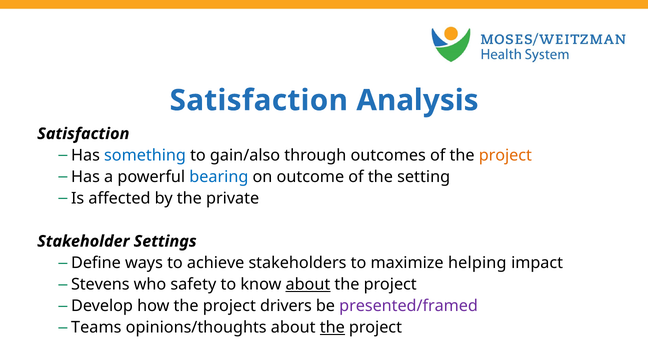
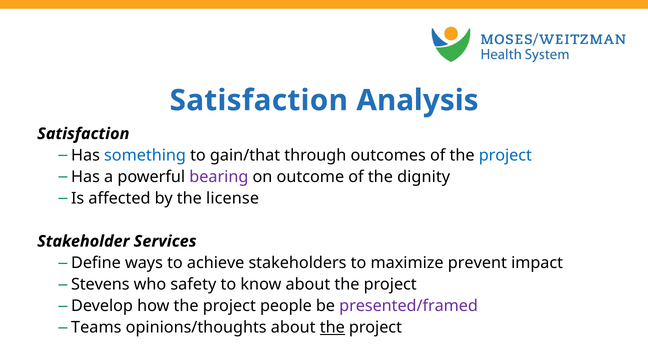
gain/also: gain/also -> gain/that
project at (505, 155) colour: orange -> blue
bearing colour: blue -> purple
setting: setting -> dignity
private: private -> license
Settings: Settings -> Services
helping: helping -> prevent
about at (308, 285) underline: present -> none
drivers: drivers -> people
